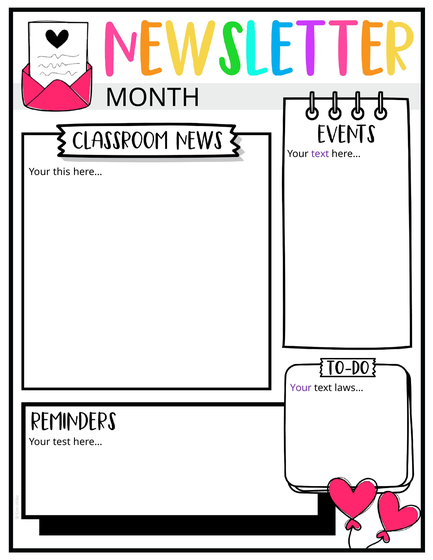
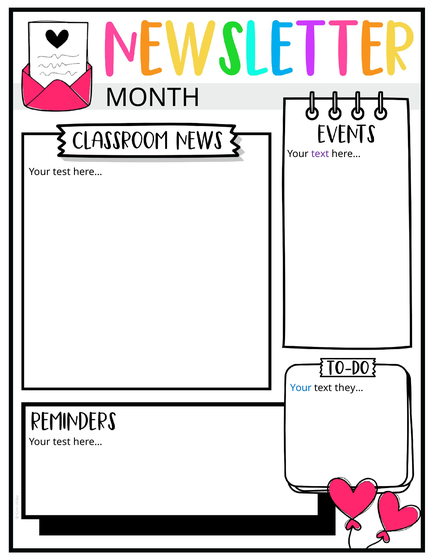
this at (62, 172): this -> test
Your at (301, 388) colour: purple -> blue
laws…: laws… -> they…
